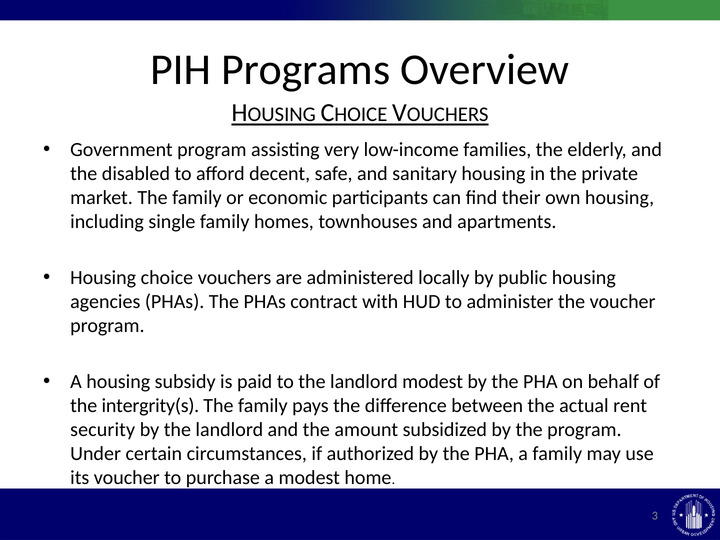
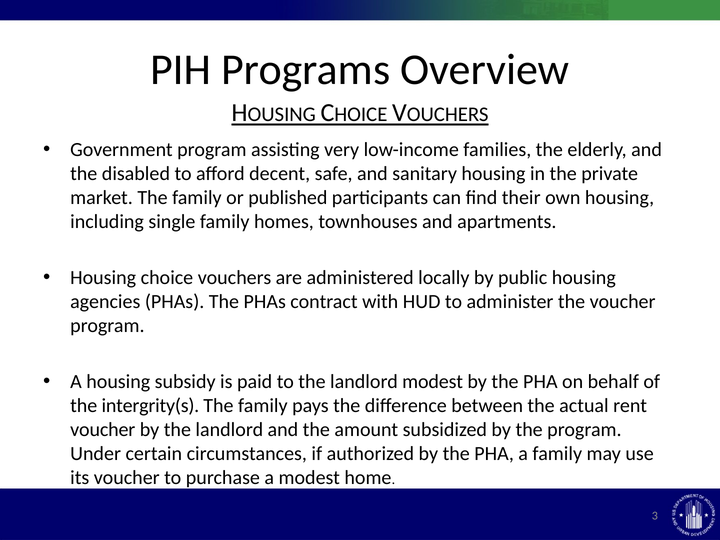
economic: economic -> published
security at (103, 430): security -> voucher
